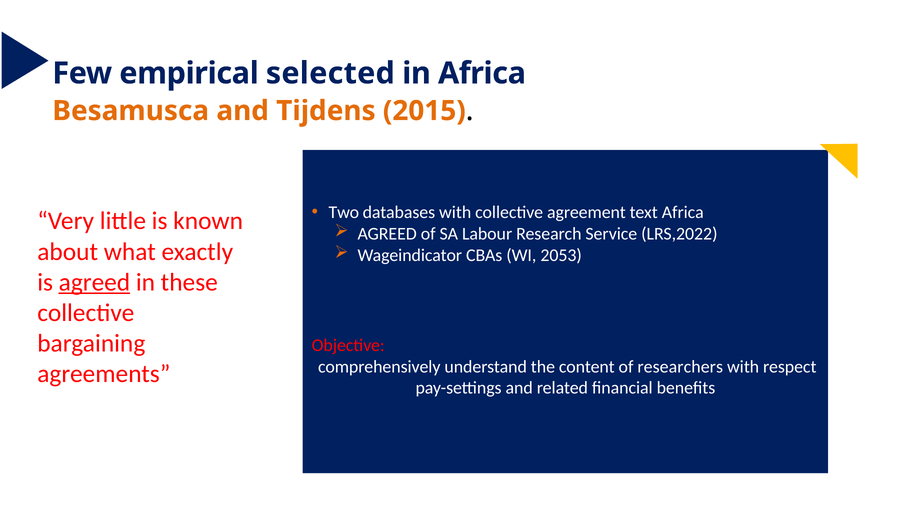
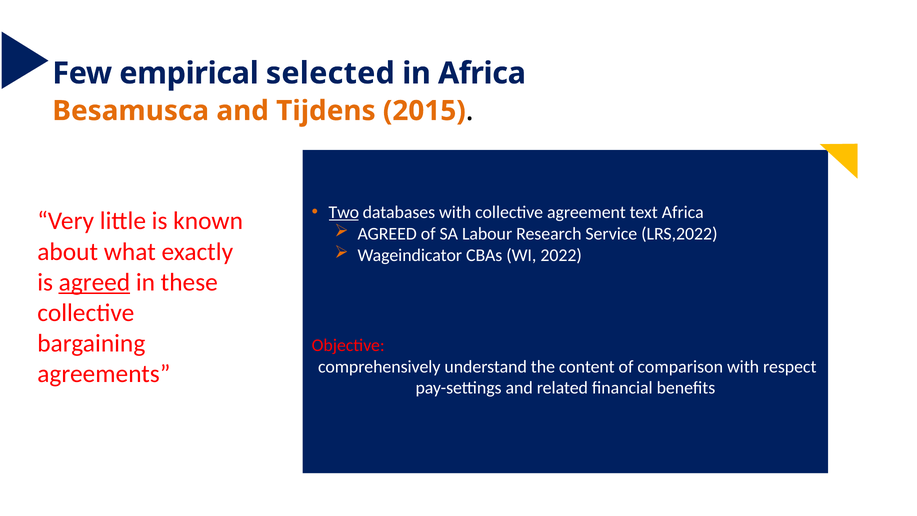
Two underline: none -> present
2053: 2053 -> 2022
researchers: researchers -> comparison
